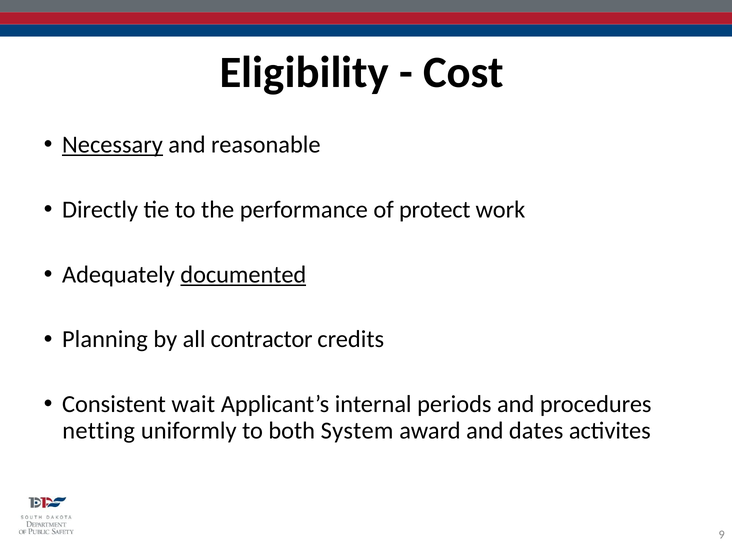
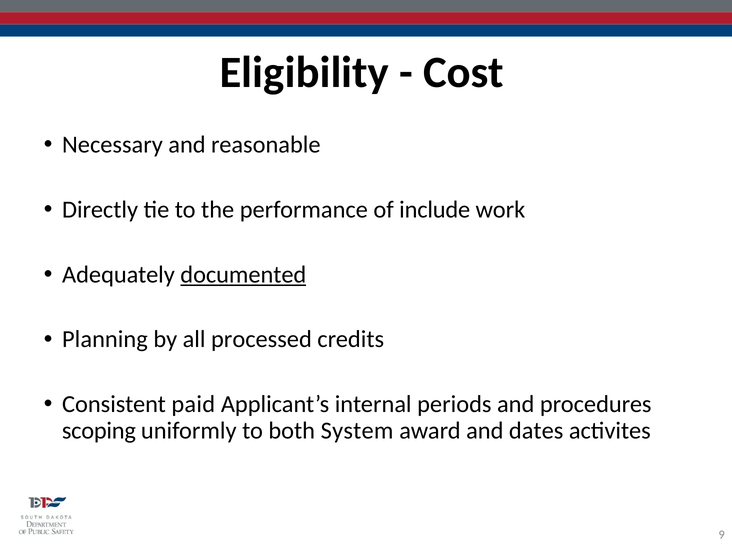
Necessary underline: present -> none
protect: protect -> include
contractor: contractor -> processed
wait: wait -> paid
netting: netting -> scoping
